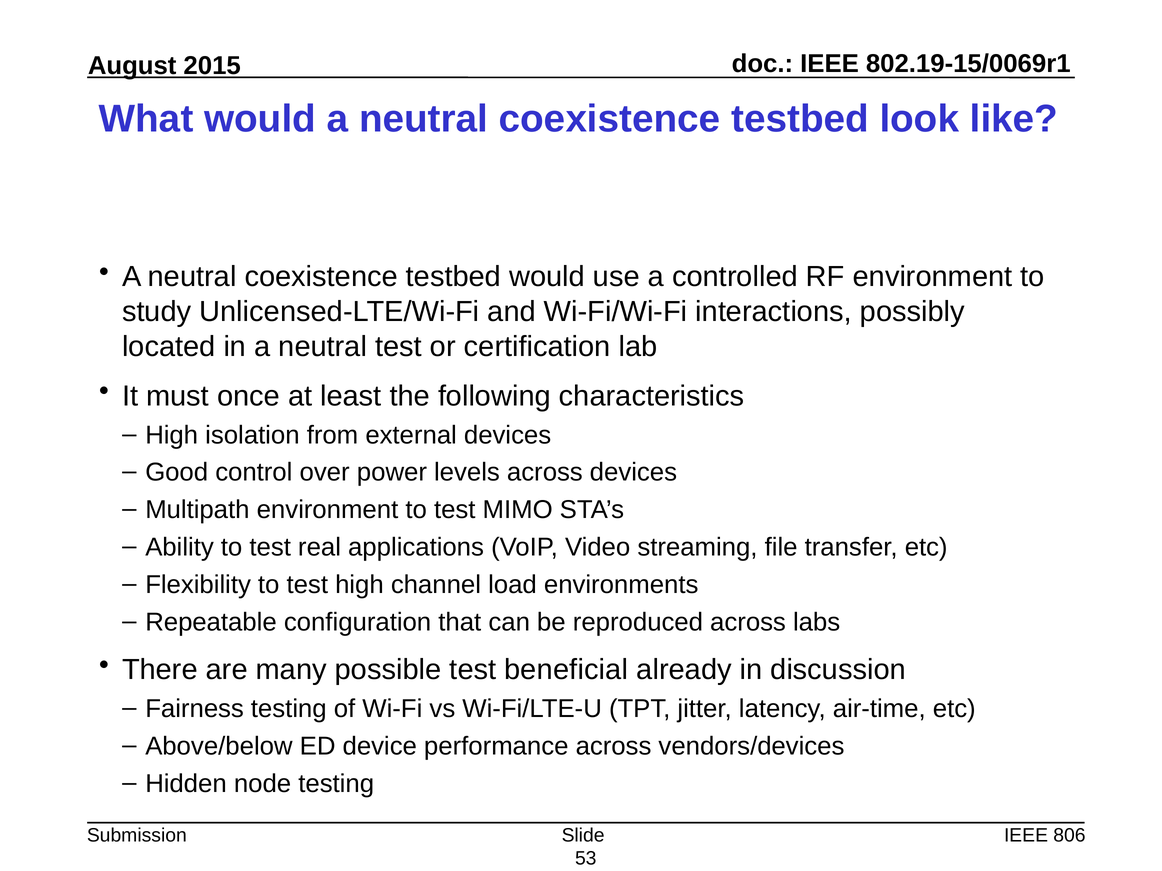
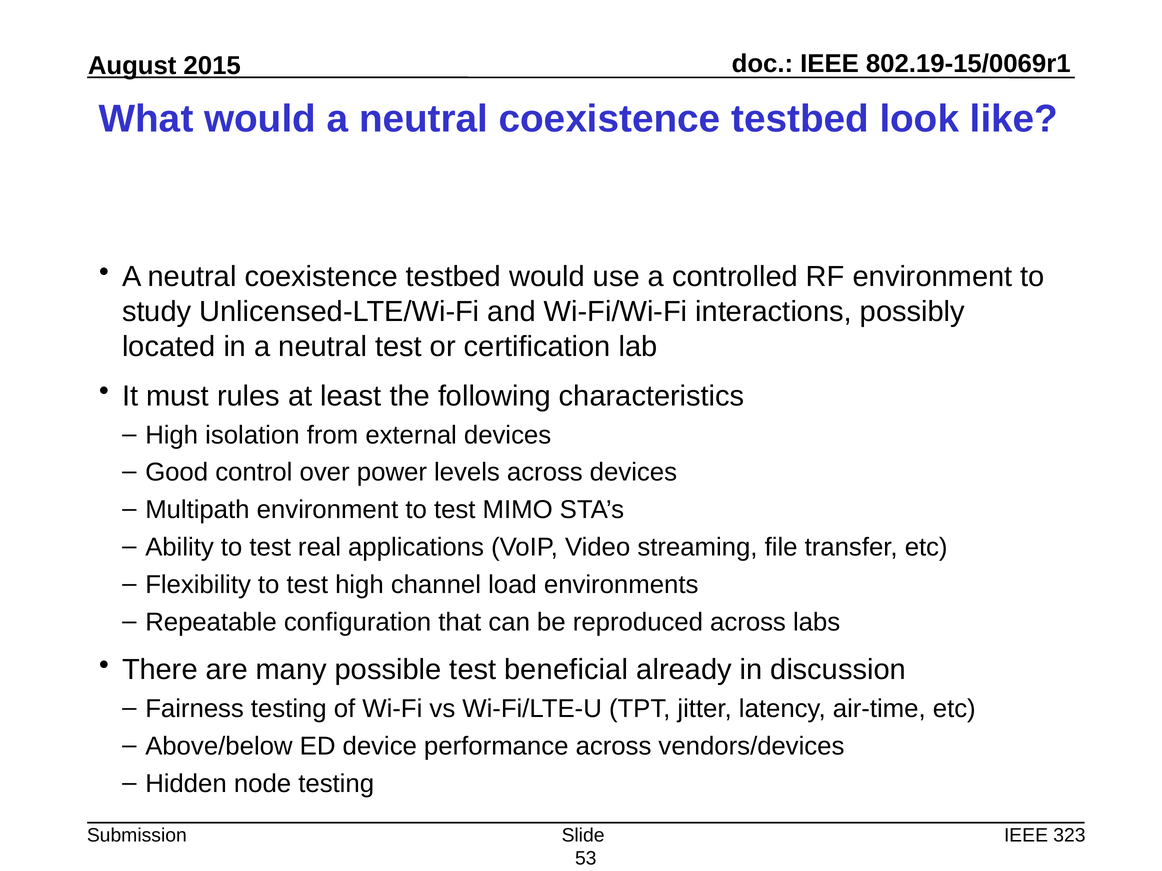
once: once -> rules
806: 806 -> 323
